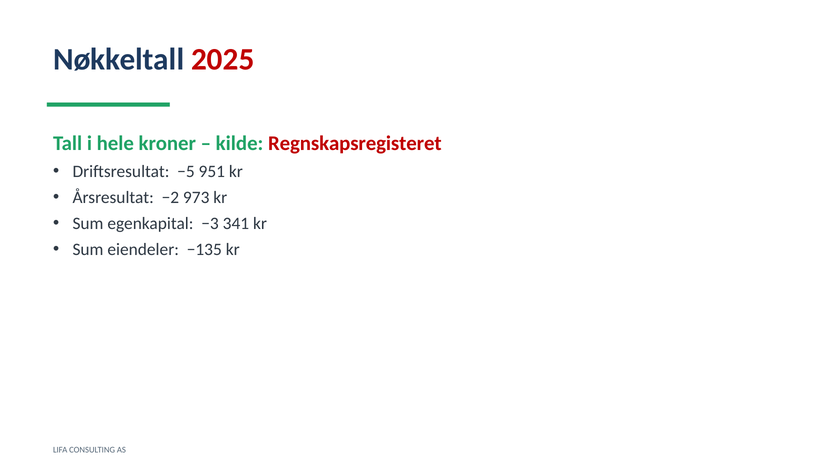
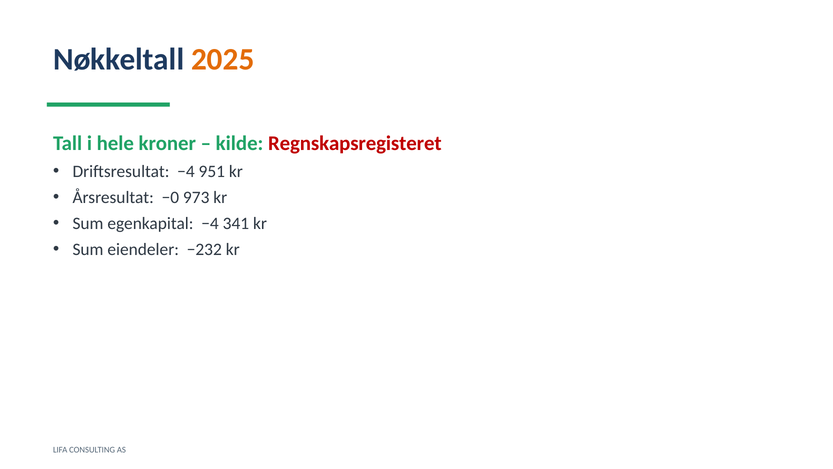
2025 colour: red -> orange
Driftsresultat −5: −5 -> −4
−2: −2 -> −0
egenkapital −3: −3 -> −4
−135: −135 -> −232
